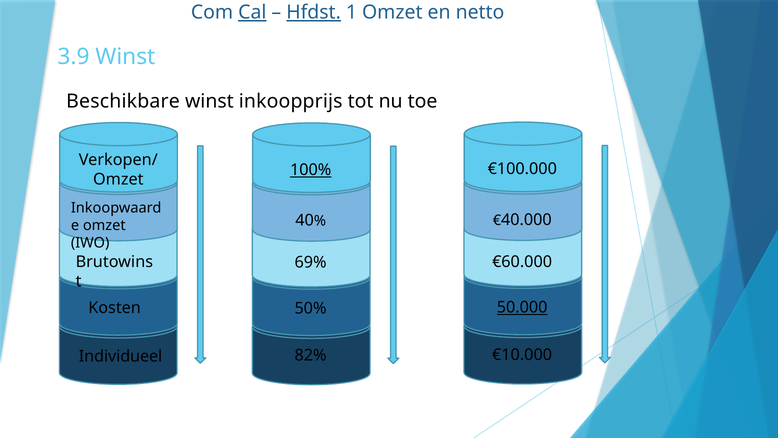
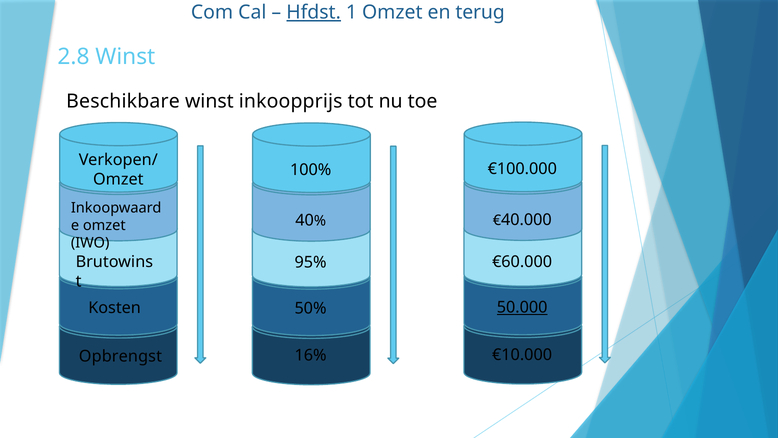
Cal underline: present -> none
netto: netto -> terug
3.9: 3.9 -> 2.8
100% underline: present -> none
69%: 69% -> 95%
82%: 82% -> 16%
Individueel: Individueel -> Opbrengst
